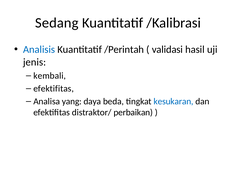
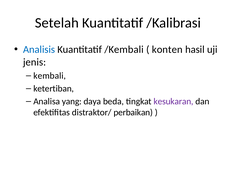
Sedang: Sedang -> Setelah
/Perintah: /Perintah -> /Kembali
validasi: validasi -> konten
efektifitas at (54, 89): efektifitas -> ketertiban
kesukaran colour: blue -> purple
